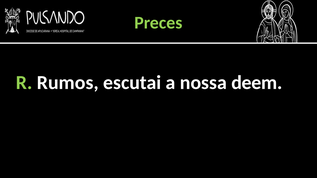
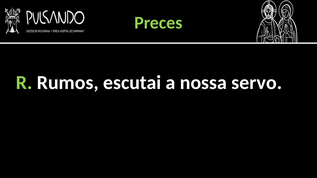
deem: deem -> servo
